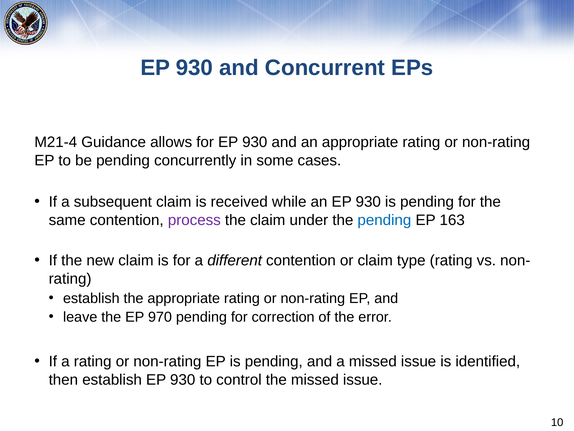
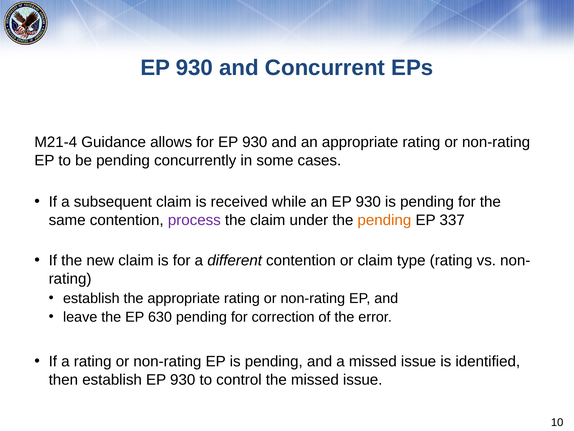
pending at (384, 220) colour: blue -> orange
163: 163 -> 337
970: 970 -> 630
